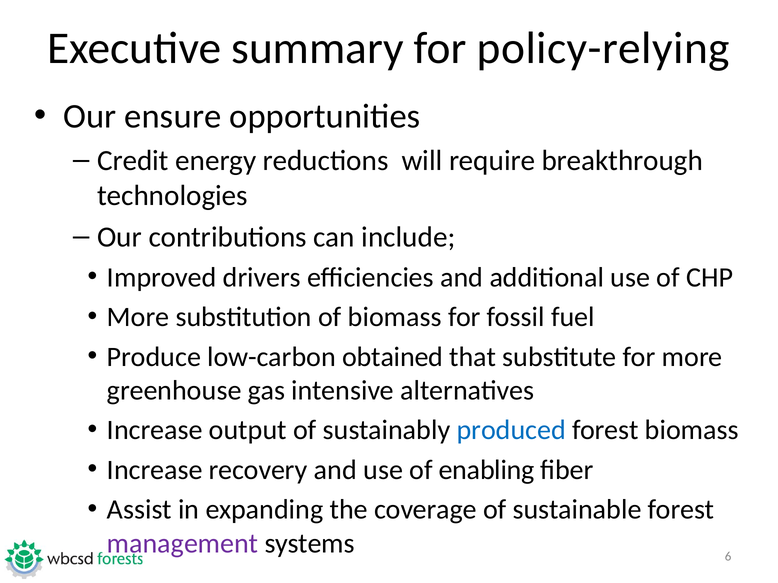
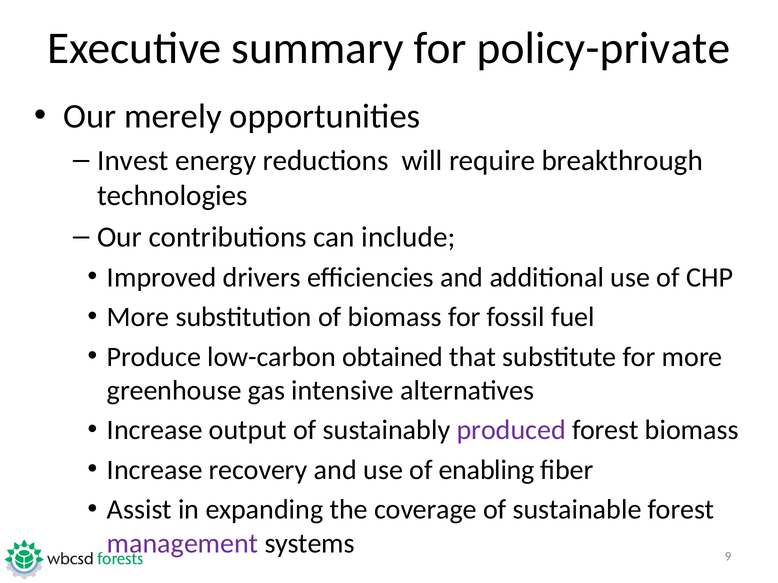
policy-relying: policy-relying -> policy-private
ensure: ensure -> merely
Credit: Credit -> Invest
produced colour: blue -> purple
6: 6 -> 9
